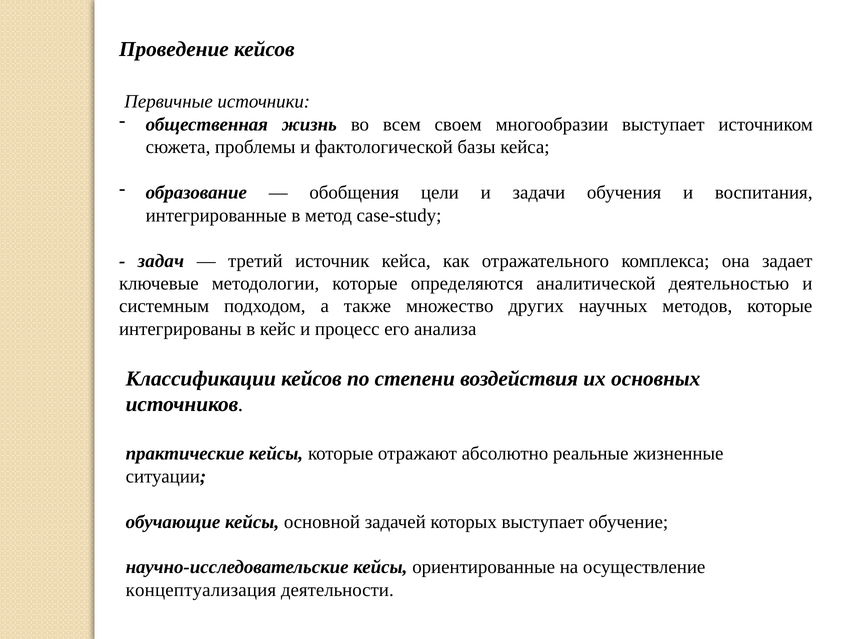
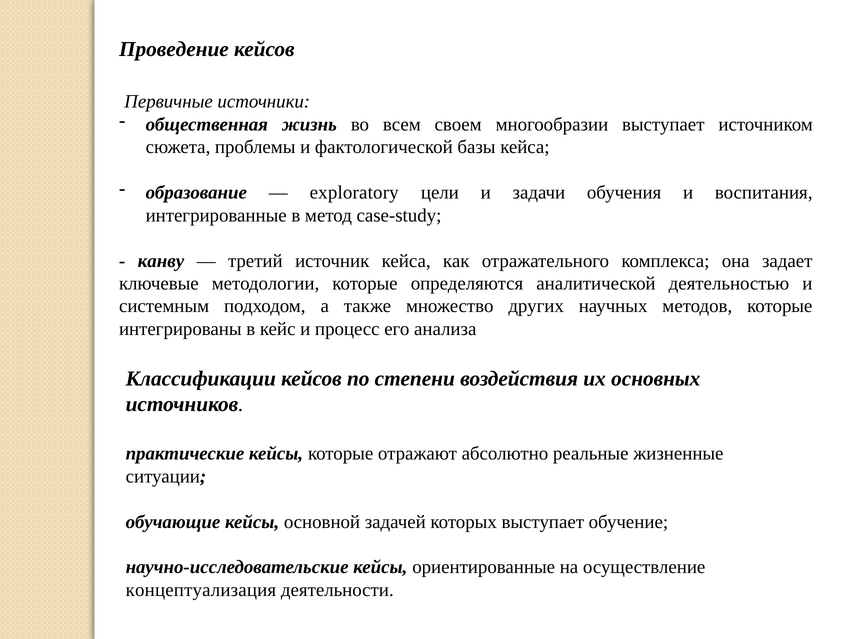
обобщения: обобщения -> exploratory
задач: задач -> канву
